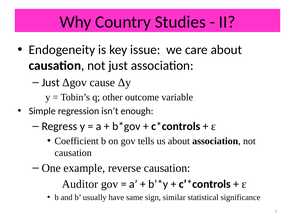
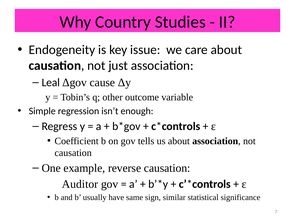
Just at (51, 82): Just -> Leal
